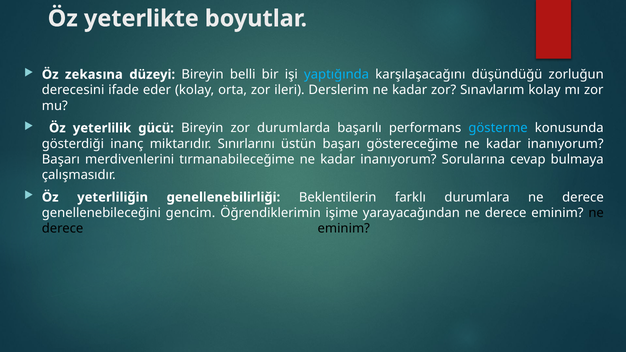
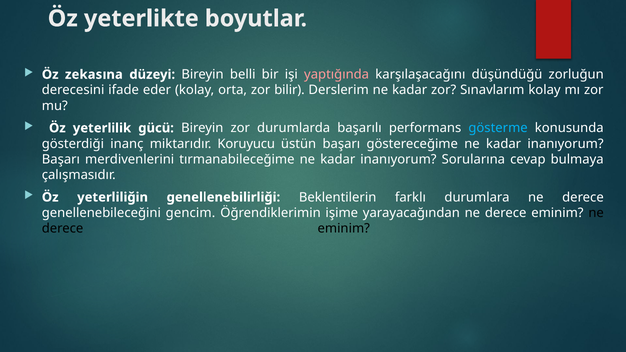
yaptığında colour: light blue -> pink
ileri: ileri -> bilir
Sınırlarını: Sınırlarını -> Koruyucu
